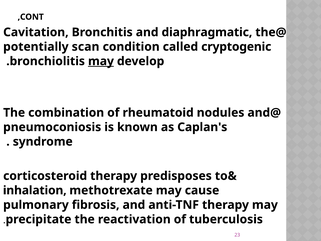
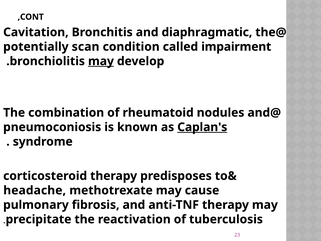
cryptogenic: cryptogenic -> impairment
Caplan's underline: none -> present
inhalation: inhalation -> headache
